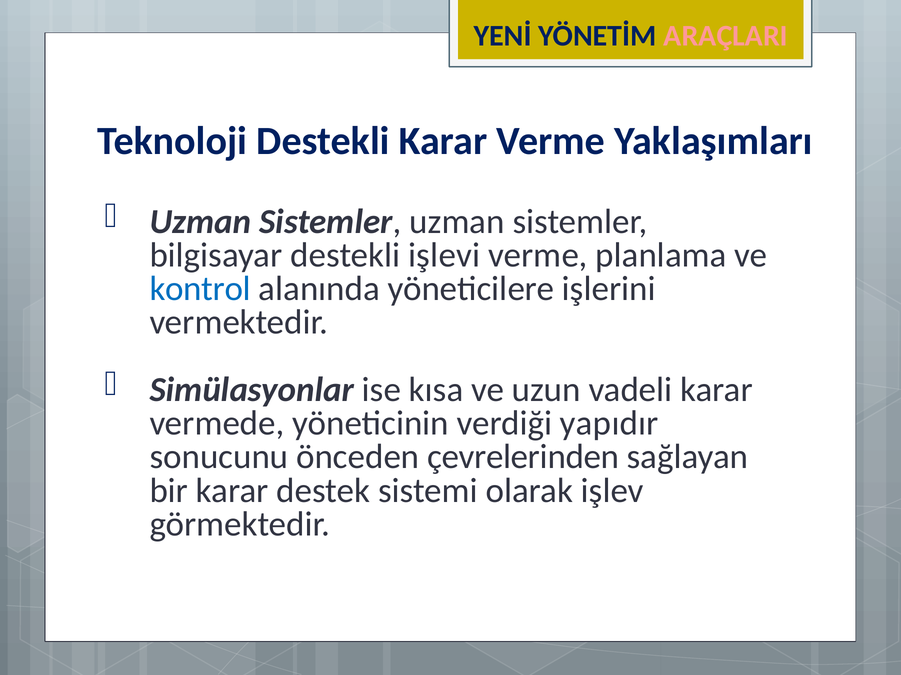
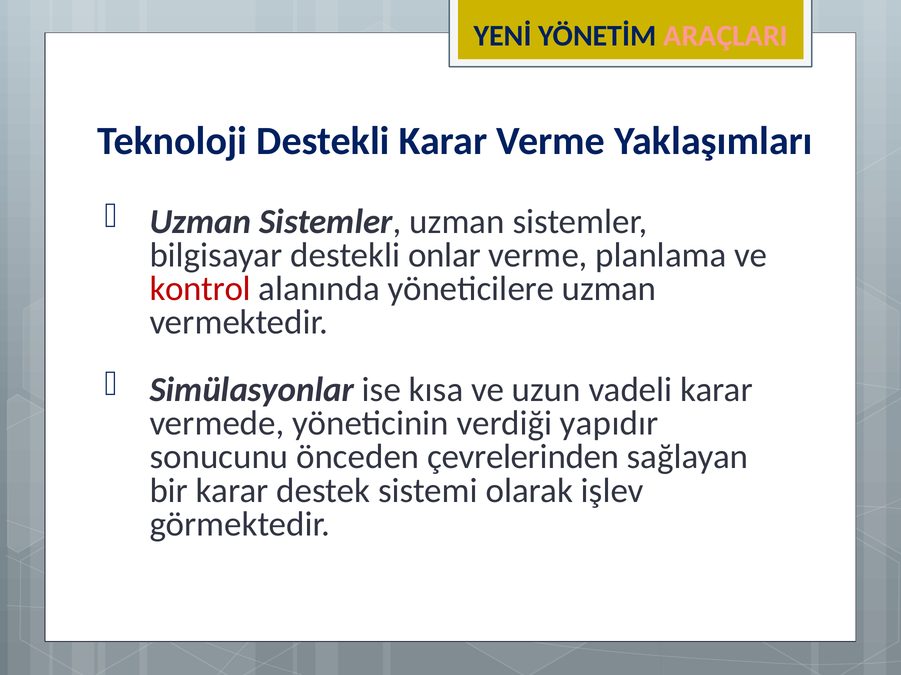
işlevi: işlevi -> onlar
kontrol colour: blue -> red
yöneticilere işlerini: işlerini -> uzman
